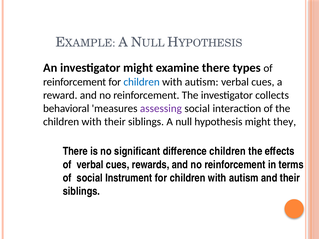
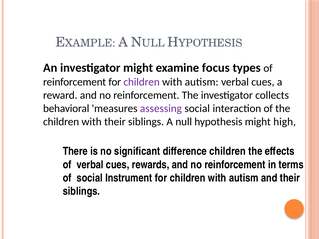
examine there: there -> focus
children at (142, 82) colour: blue -> purple
they: they -> high
